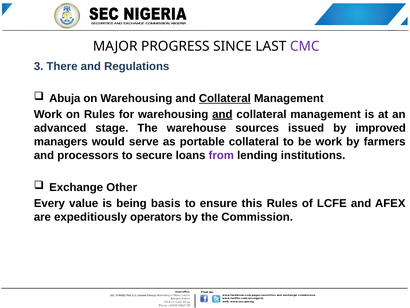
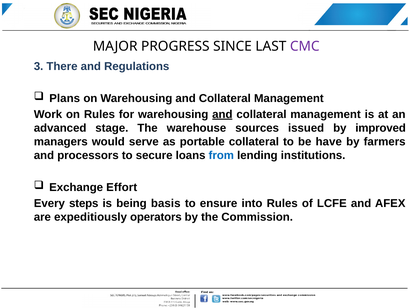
Abuja: Abuja -> Plans
Collateral at (225, 98) underline: present -> none
be work: work -> have
from colour: purple -> blue
Other: Other -> Effort
value: value -> steps
this: this -> into
